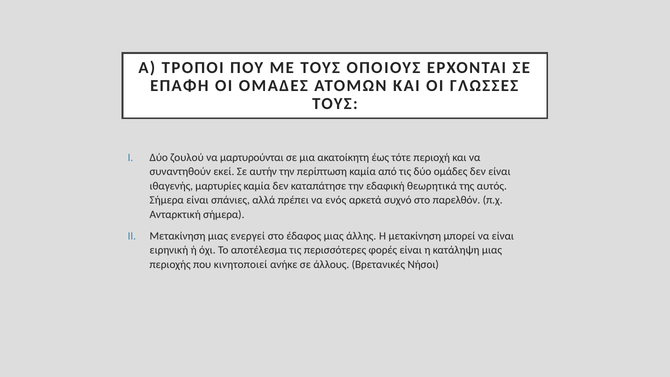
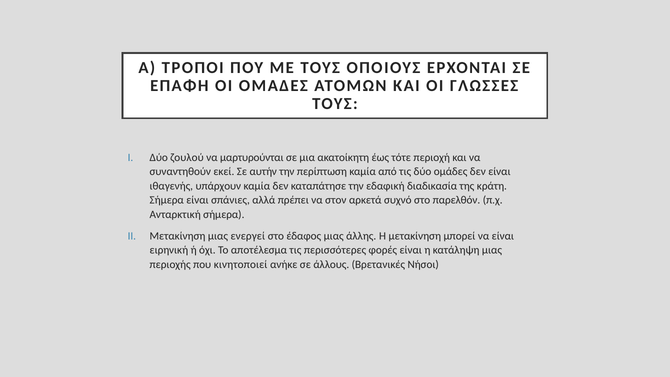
μαρτυρίες: μαρτυρίες -> υπάρχουν
θεωρητικά: θεωρητικά -> διαδικασία
αυτός: αυτός -> κράτη
ενός: ενός -> στον
